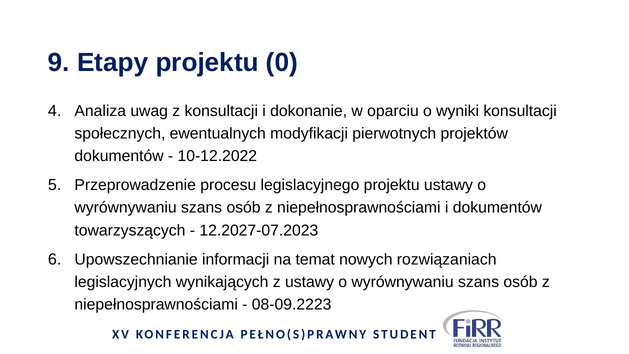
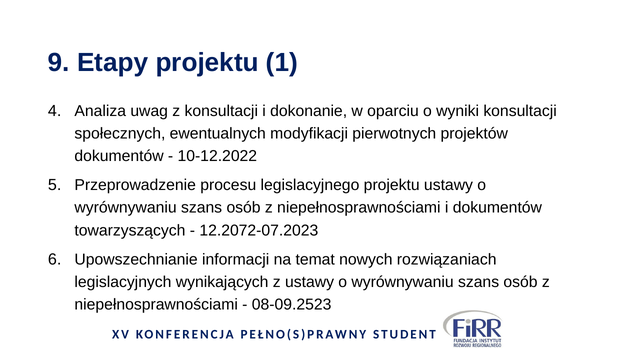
0: 0 -> 1
12.2027-07.2023: 12.2027-07.2023 -> 12.2072-07.2023
08-09.2223: 08-09.2223 -> 08-09.2523
